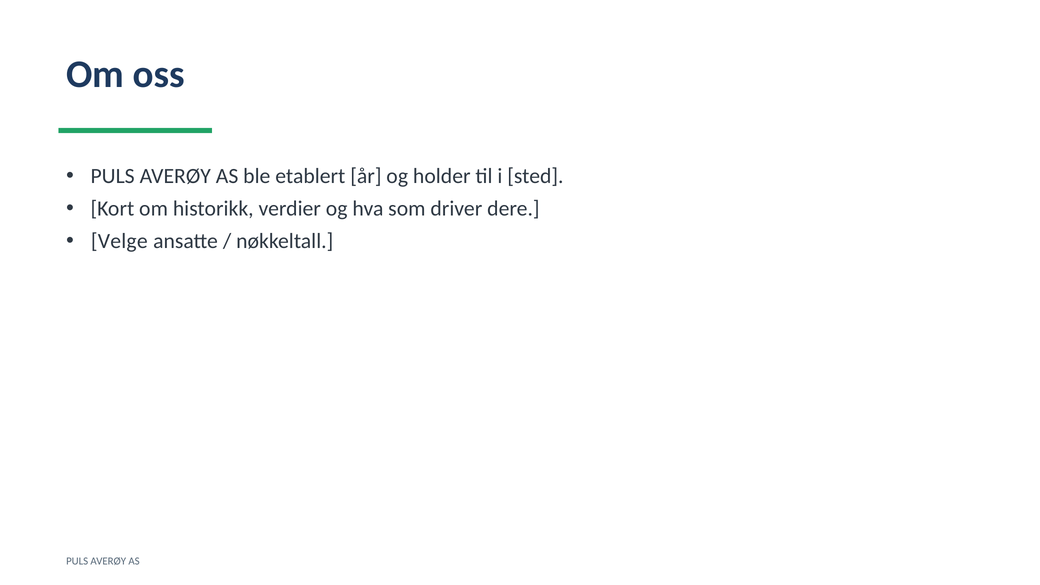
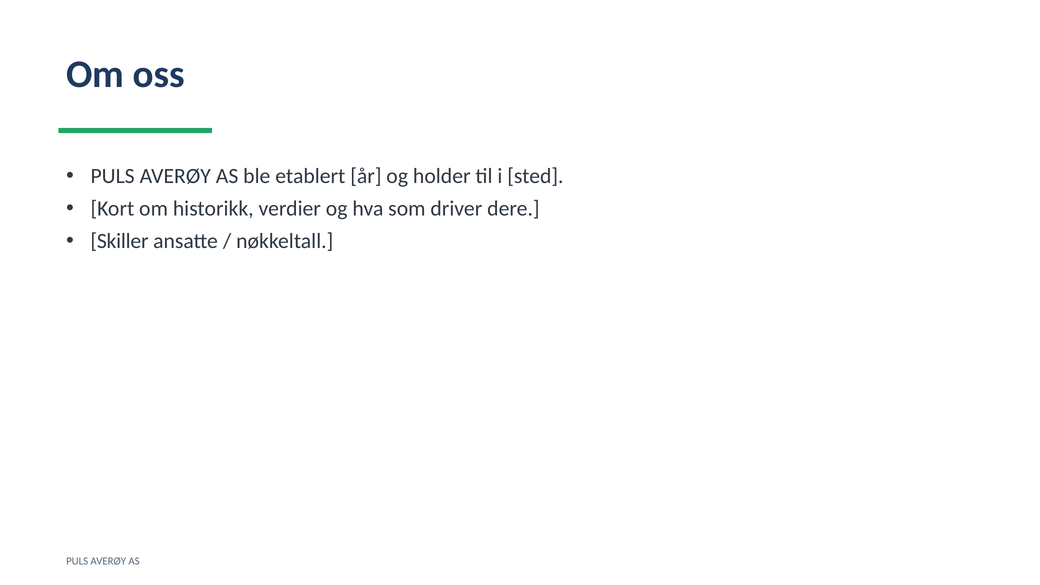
Velge: Velge -> Skiller
